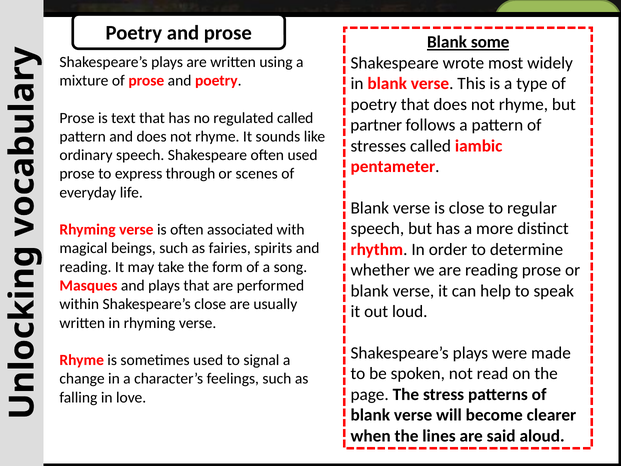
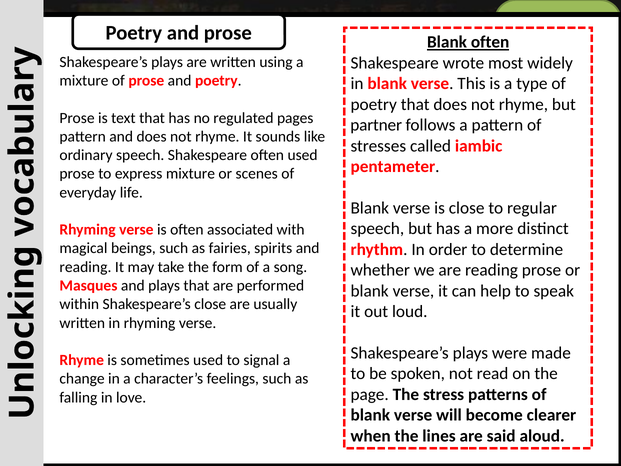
Blank some: some -> often
regulated called: called -> pages
express through: through -> mixture
